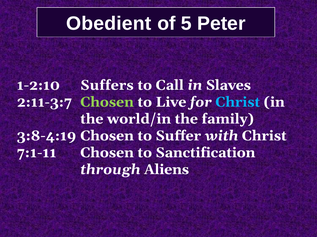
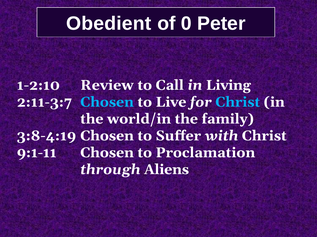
5: 5 -> 0
Suffers: Suffers -> Review
Slaves: Slaves -> Living
Chosen at (107, 102) colour: light green -> light blue
7:1-11: 7:1-11 -> 9:1-11
Sanctification: Sanctification -> Proclamation
